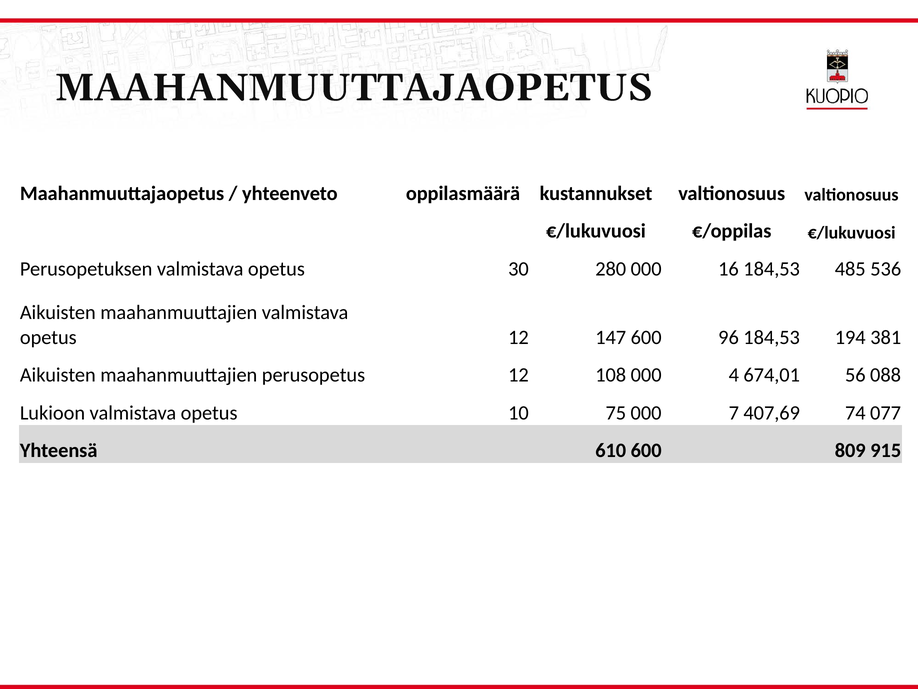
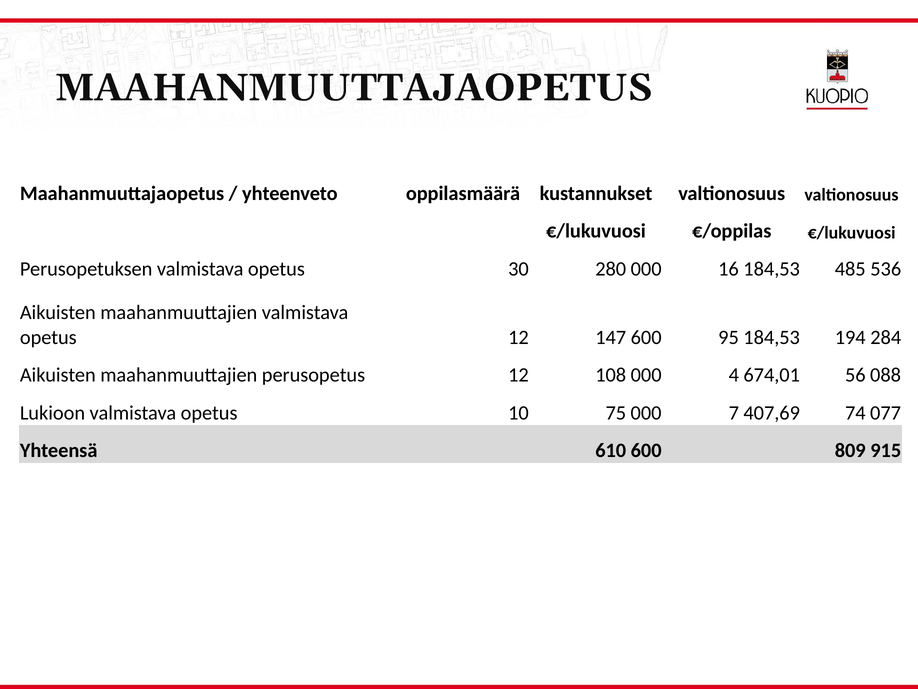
96: 96 -> 95
381: 381 -> 284
